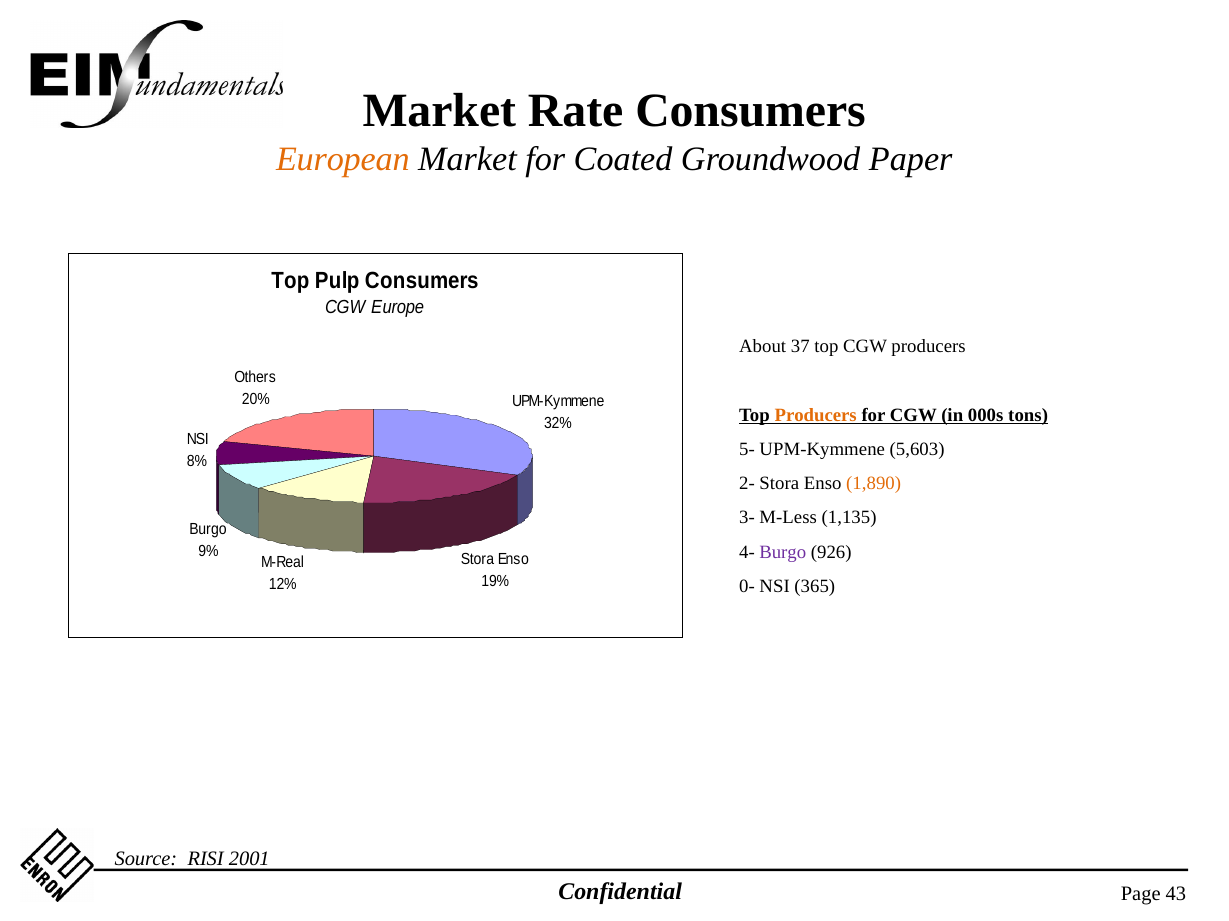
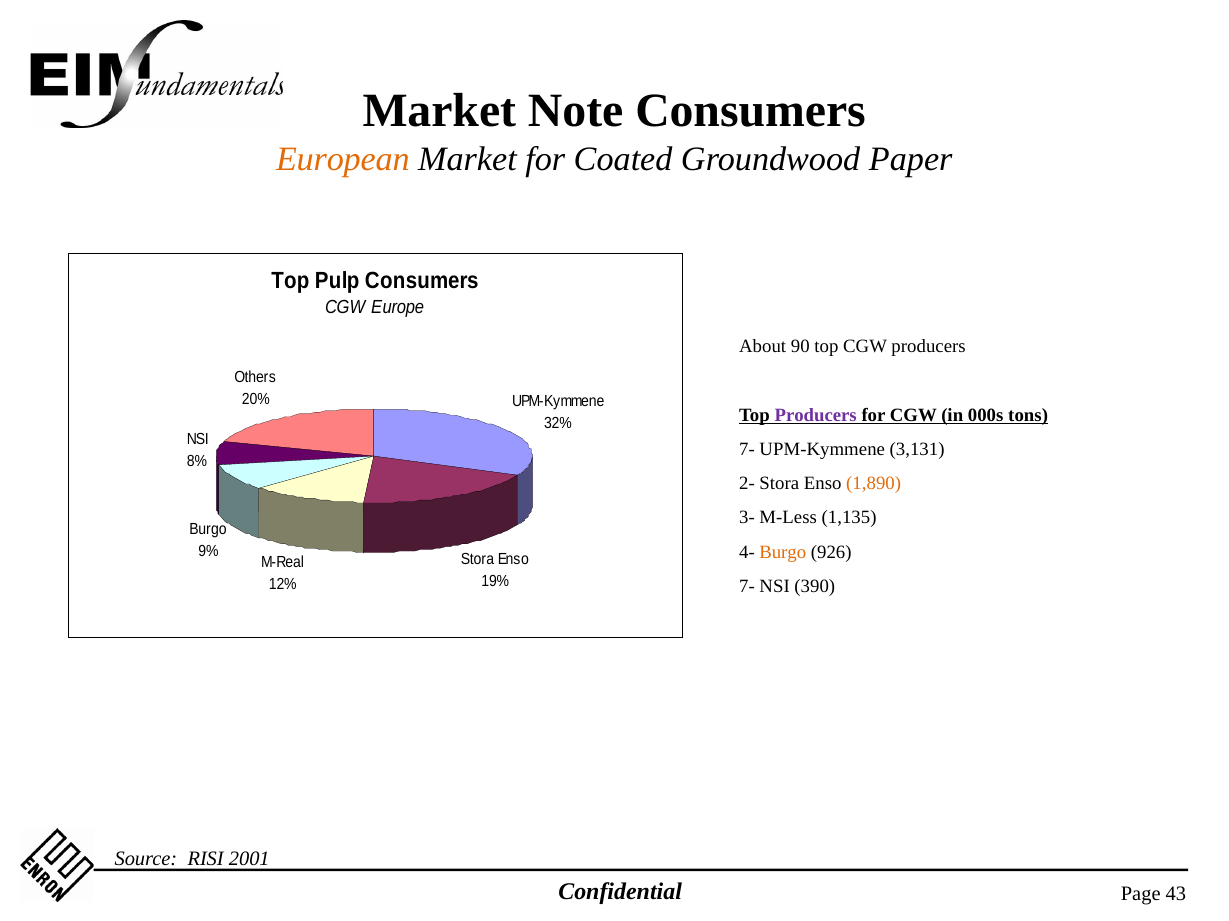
Rate: Rate -> Note
37: 37 -> 90
Producers at (816, 415) colour: orange -> purple
5- at (747, 449): 5- -> 7-
5,603: 5,603 -> 3,131
Burgo at (783, 552) colour: purple -> orange
0- at (747, 587): 0- -> 7-
365: 365 -> 390
